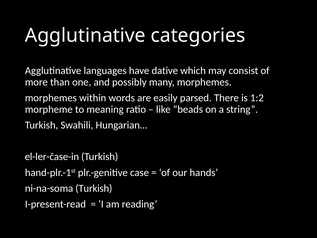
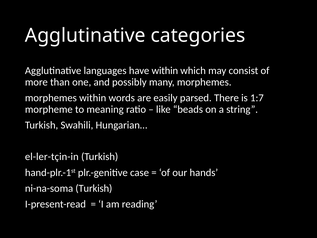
have dative: dative -> within
1:2: 1:2 -> 1:7
el-ler-čase-in: el-ler-čase-in -> el-ler-tçin-in
